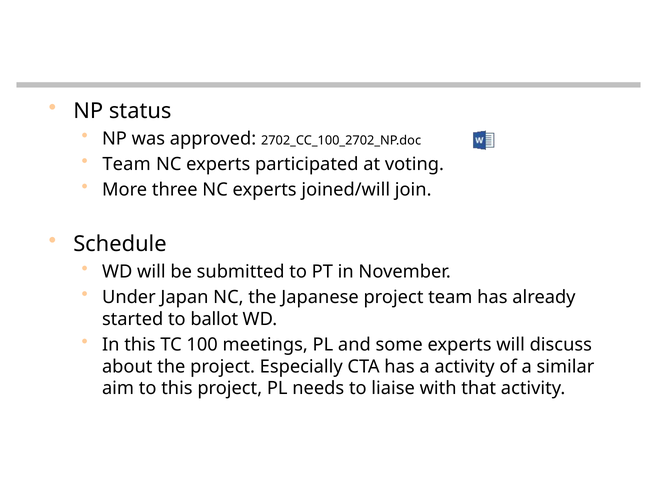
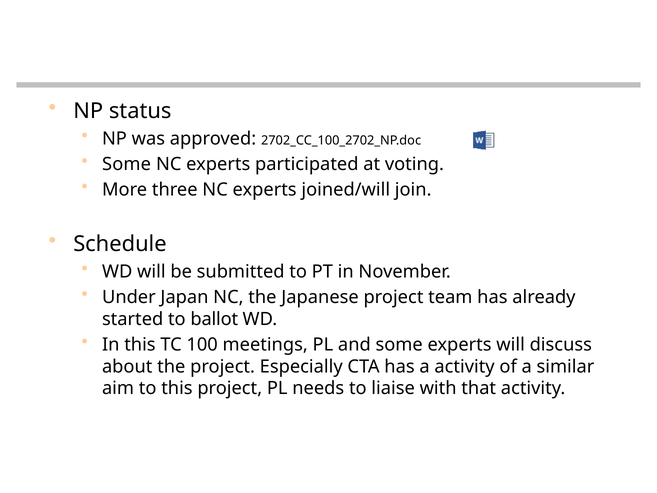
Team at (127, 164): Team -> Some
